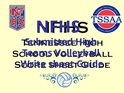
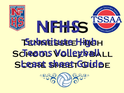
Submitted: Submitted -> Substitute
Write: Write -> Least
